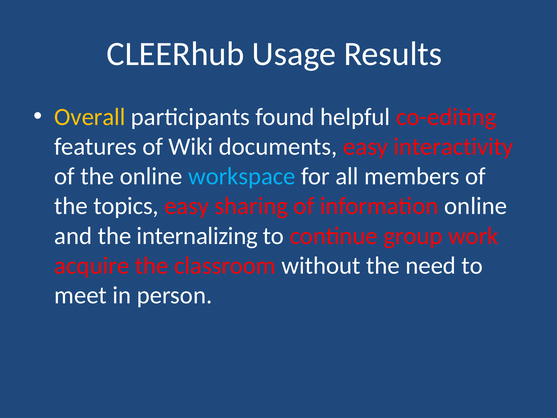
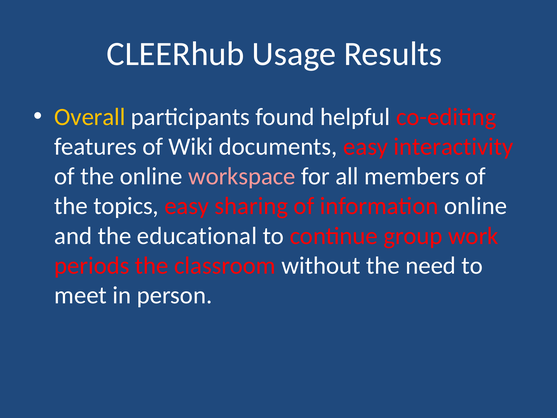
workspace colour: light blue -> pink
internalizing: internalizing -> educational
acquire: acquire -> periods
